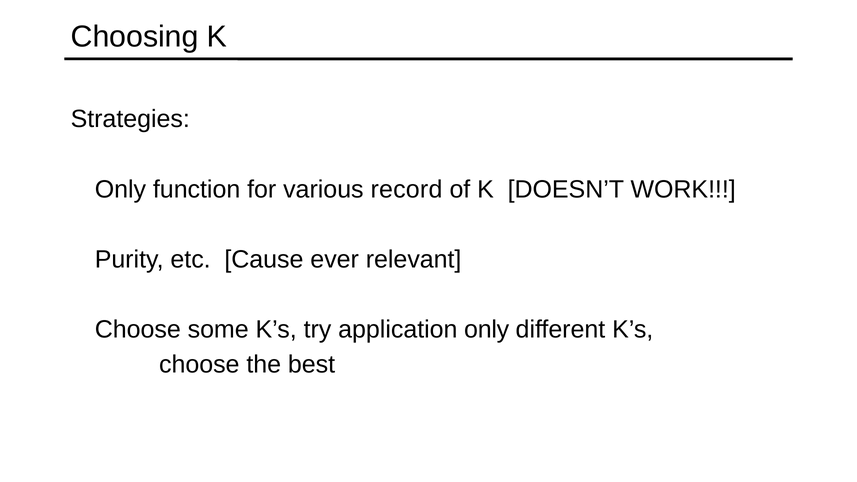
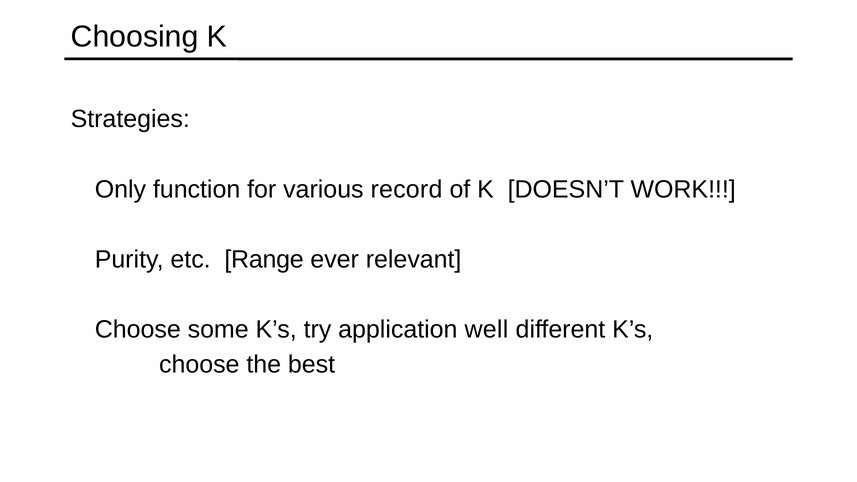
Cause: Cause -> Range
application only: only -> well
